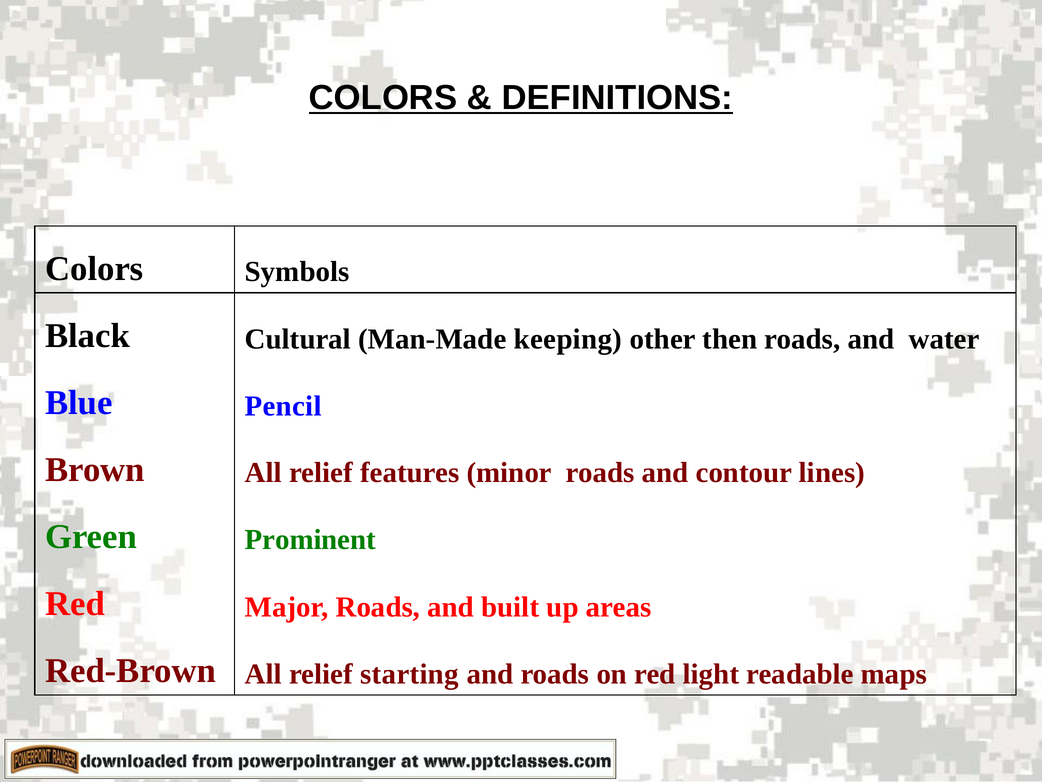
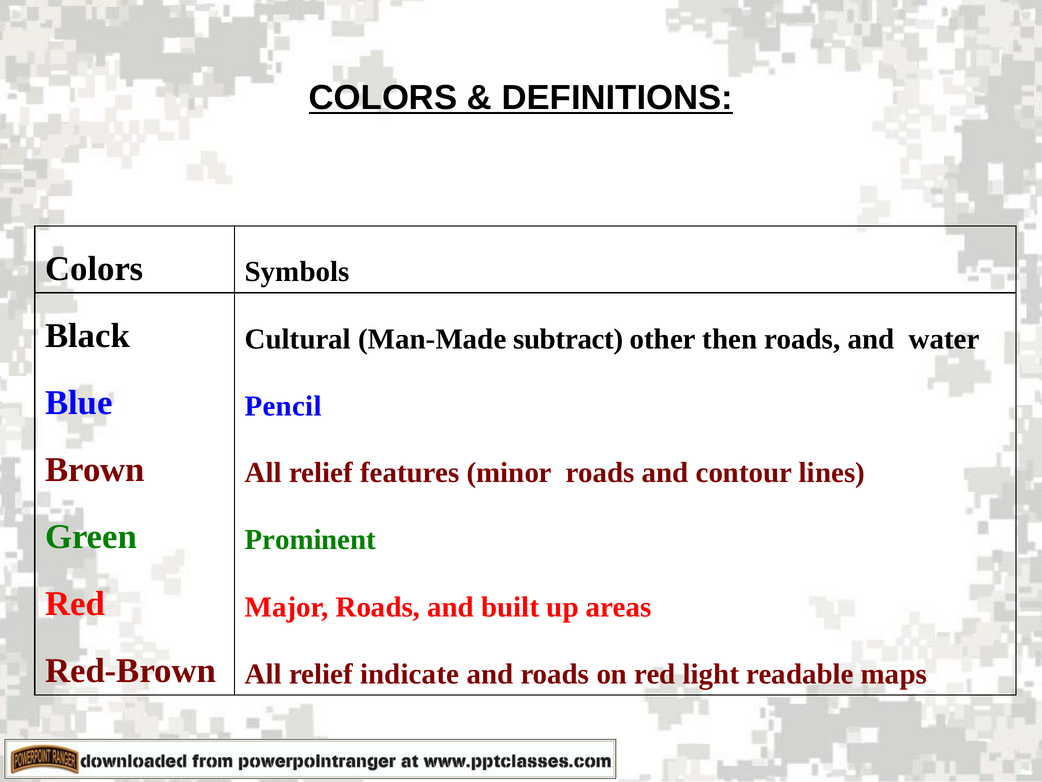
keeping: keeping -> subtract
starting: starting -> indicate
